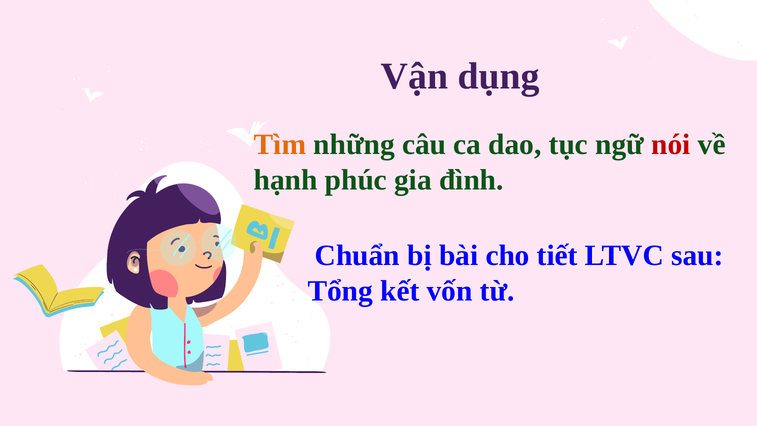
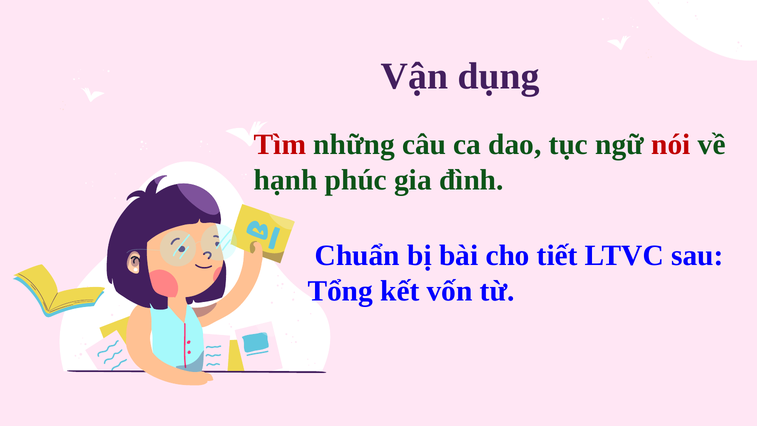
Tìm colour: orange -> red
